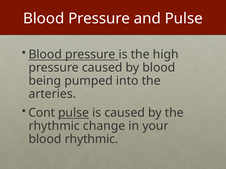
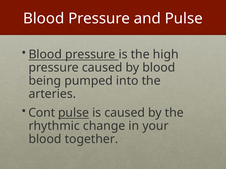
blood rhythmic: rhythmic -> together
